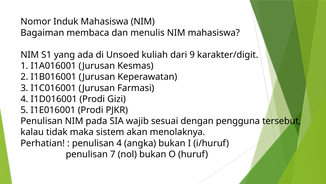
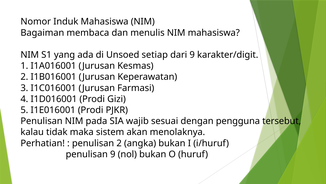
kuliah: kuliah -> setiap
penulisan 4: 4 -> 2
penulisan 7: 7 -> 9
